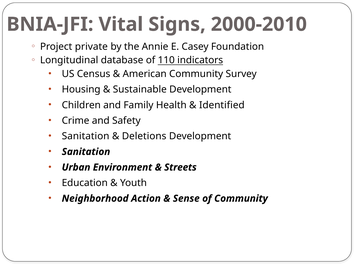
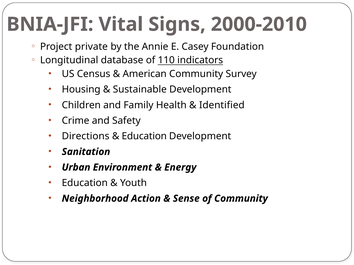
Sanitation at (86, 136): Sanitation -> Directions
Deletions at (144, 136): Deletions -> Education
Streets: Streets -> Energy
